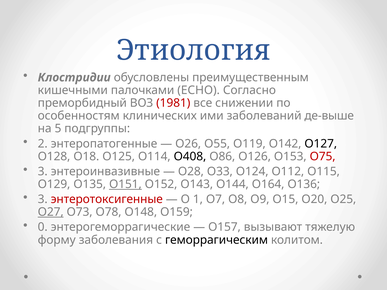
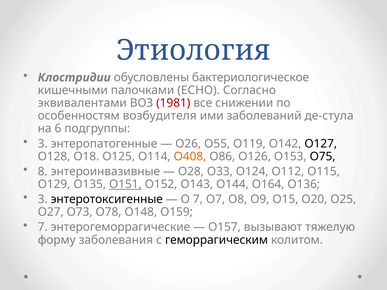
преимущественным: преимущественным -> бактериологическое
преморбидный: преморбидный -> эквивалентами
клинических: клинических -> возбудителя
де-выше: де-выше -> де-стула
5: 5 -> 6
2 at (43, 144): 2 -> 3
O408 colour: black -> orange
O75 colour: red -> black
3 at (43, 172): 3 -> 8
энтеротоксигенные colour: red -> black
O 1: 1 -> 7
O27 underline: present -> none
0 at (43, 227): 0 -> 7
